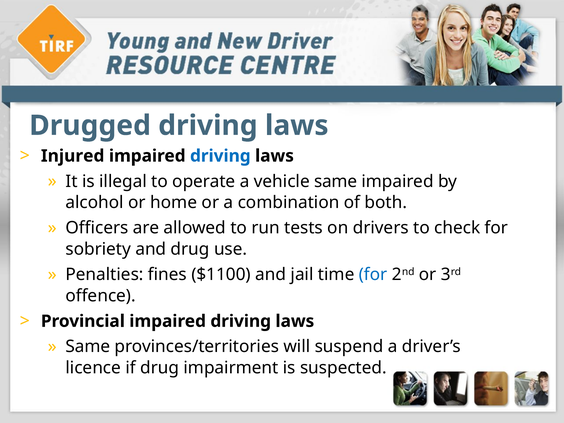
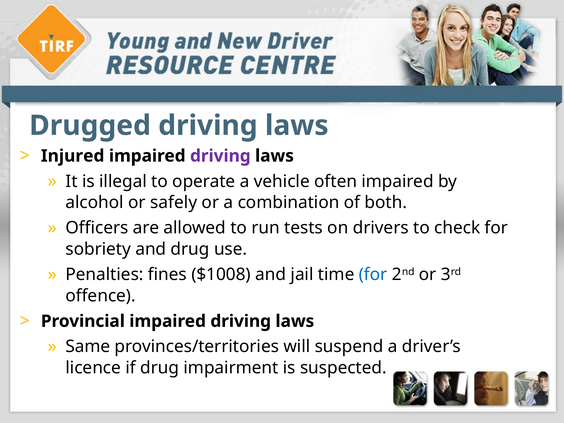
driving at (220, 156) colour: blue -> purple
vehicle same: same -> often
home: home -> safely
$1100: $1100 -> $1008
